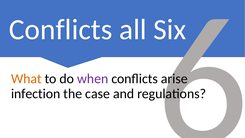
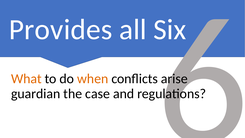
Conflicts at (61, 30): Conflicts -> Provides
when colour: purple -> orange
infection: infection -> guardian
